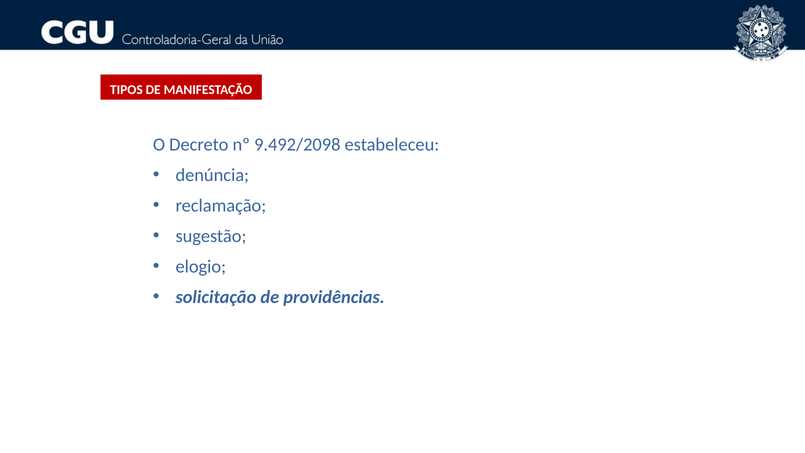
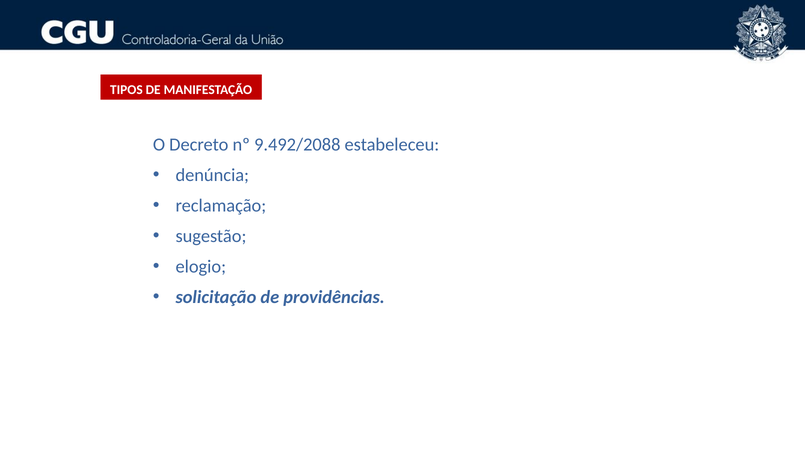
9.492/2098: 9.492/2098 -> 9.492/2088
